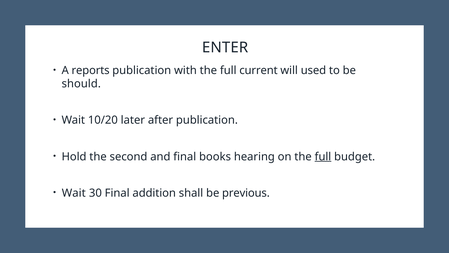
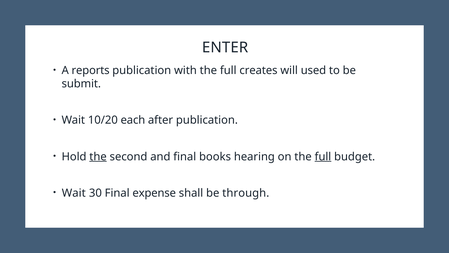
current: current -> creates
should: should -> submit
later: later -> each
the at (98, 156) underline: none -> present
addition: addition -> expense
previous: previous -> through
